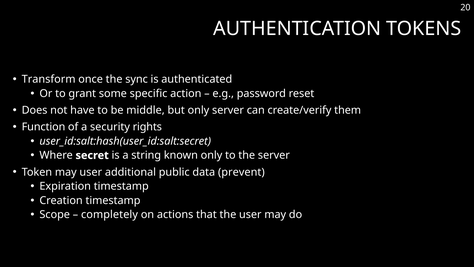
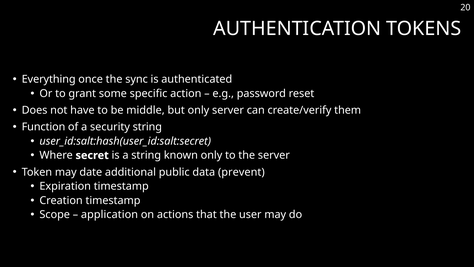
Transform: Transform -> Everything
security rights: rights -> string
may user: user -> date
completely: completely -> application
